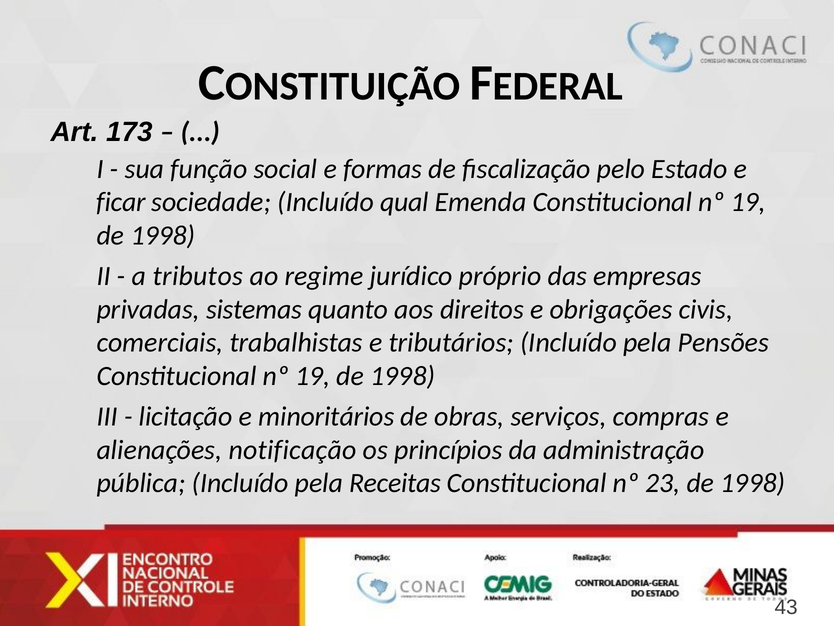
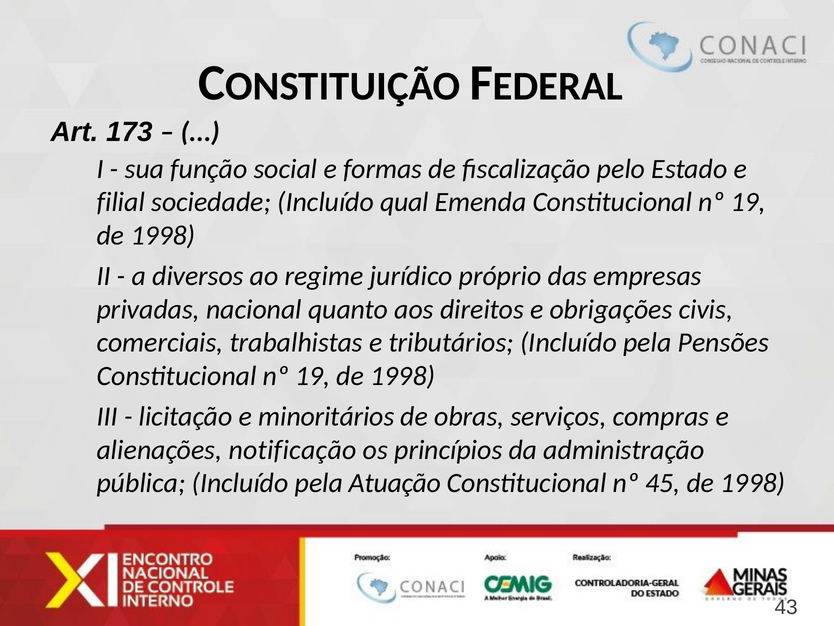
ficar: ficar -> filial
tributos: tributos -> diversos
sistemas: sistemas -> nacional
Receitas: Receitas -> Atuação
23: 23 -> 45
